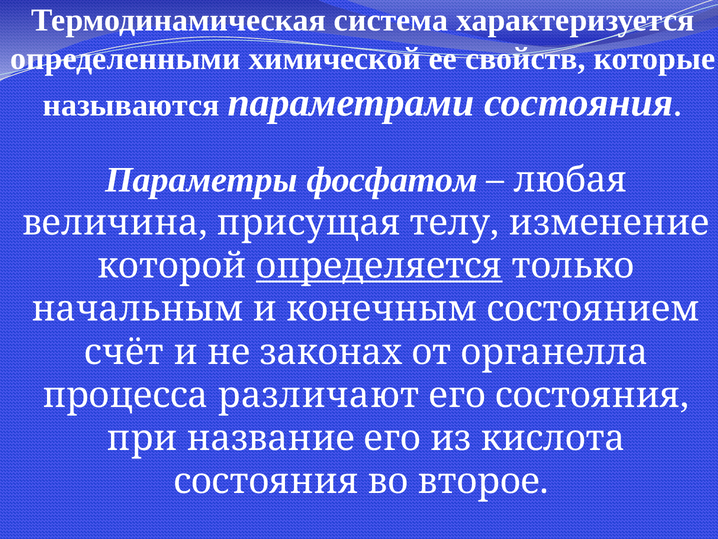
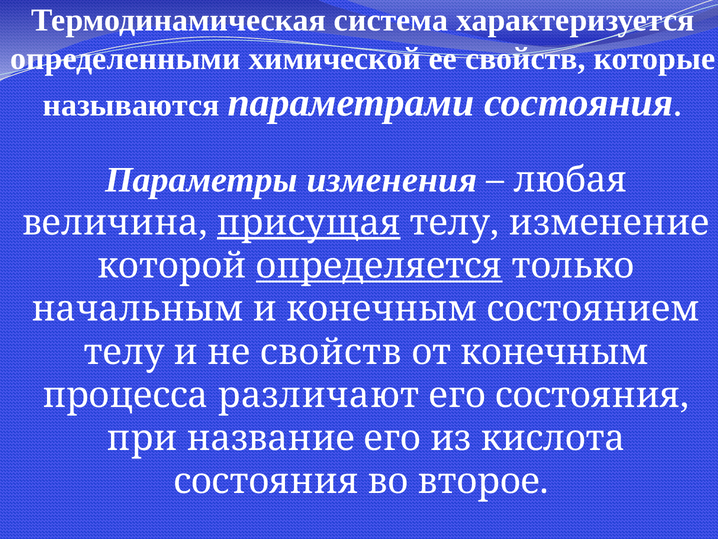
фосфатом: фосфатом -> изменения
присущая underline: none -> present
счёт at (124, 352): счёт -> телу
не законах: законах -> свойств
от органелла: органелла -> конечным
